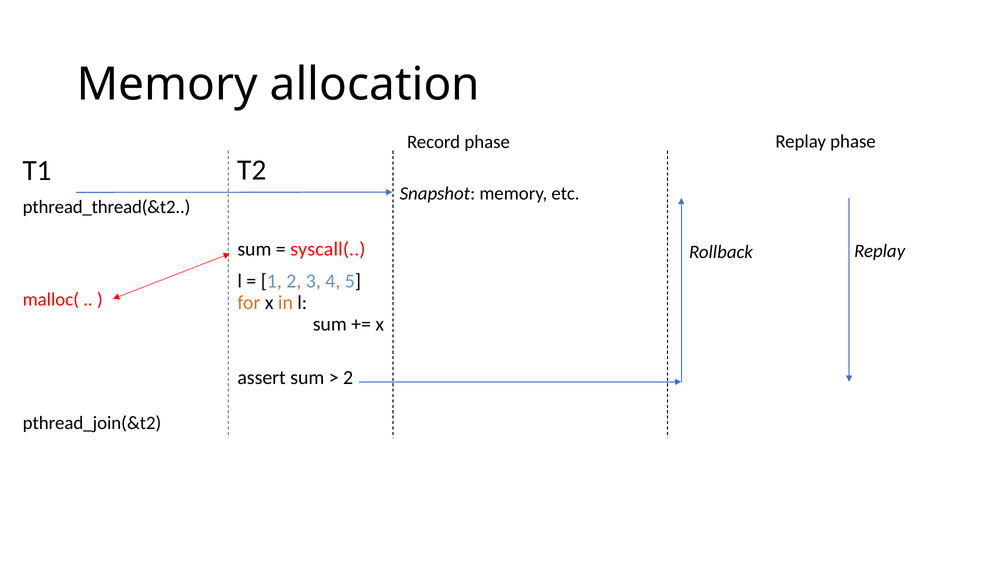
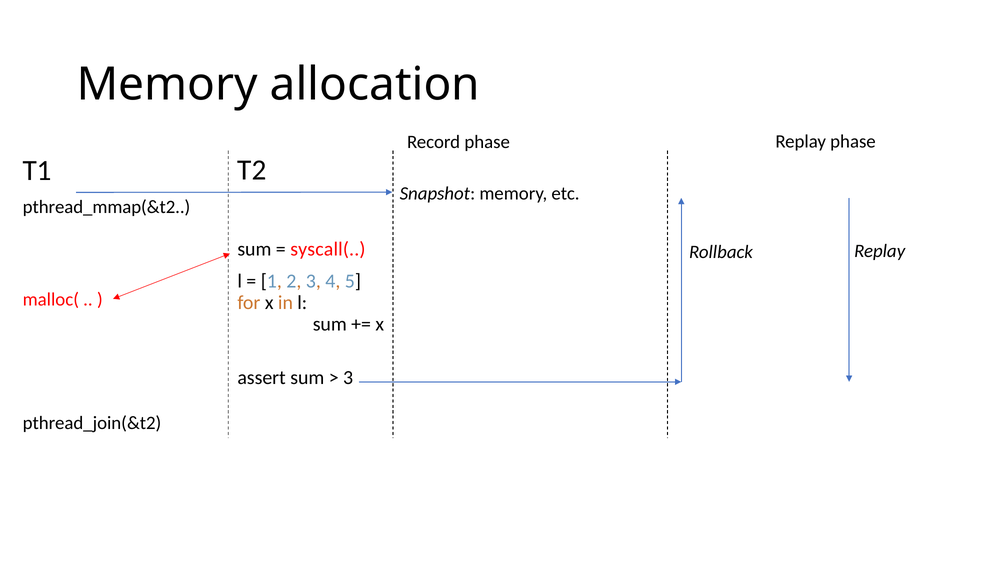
pthread_thread(&t2: pthread_thread(&t2 -> pthread_mmap(&t2
2 at (348, 377): 2 -> 3
